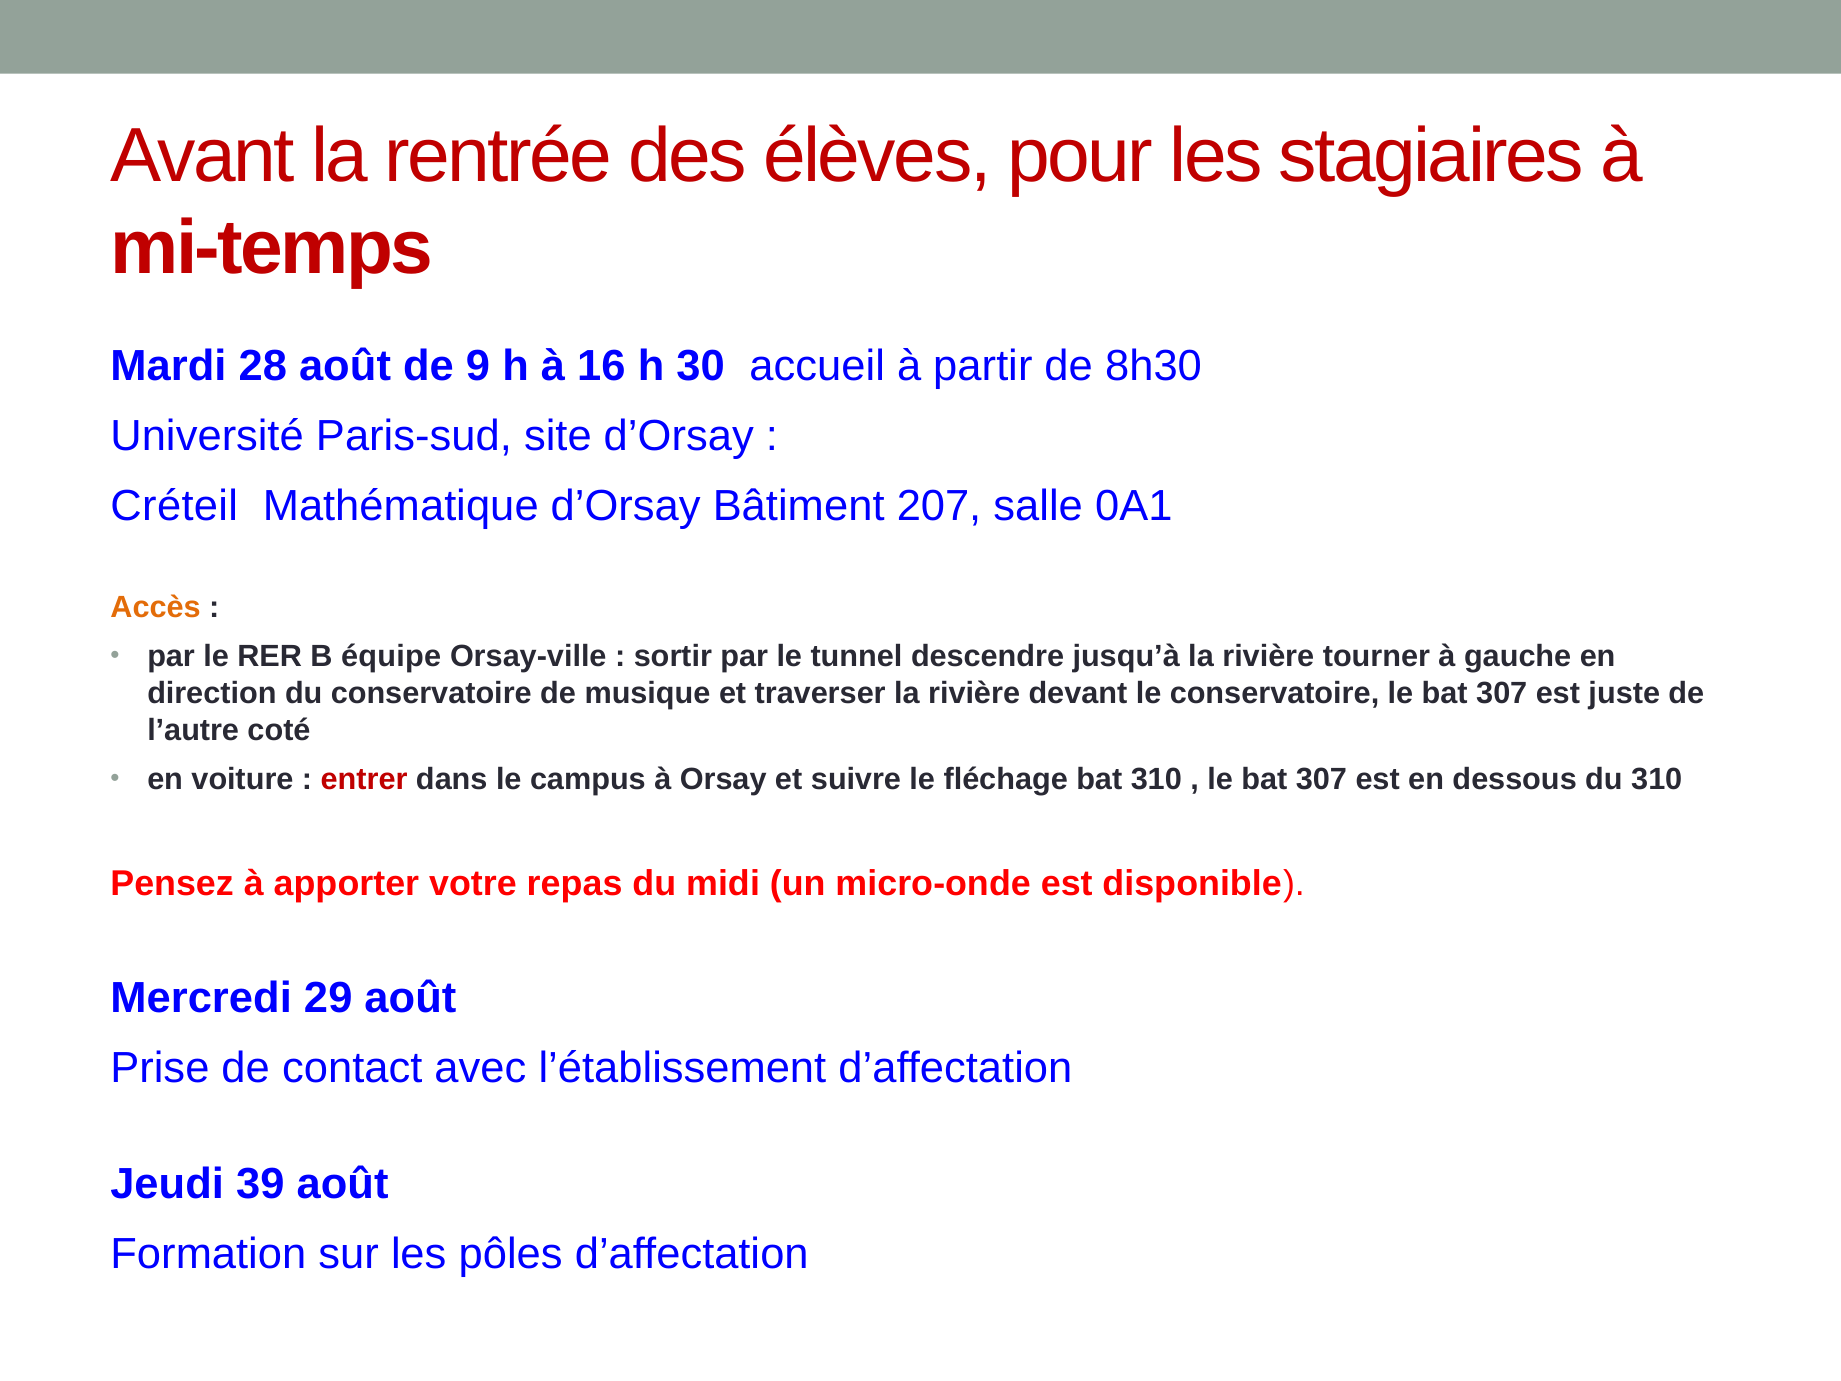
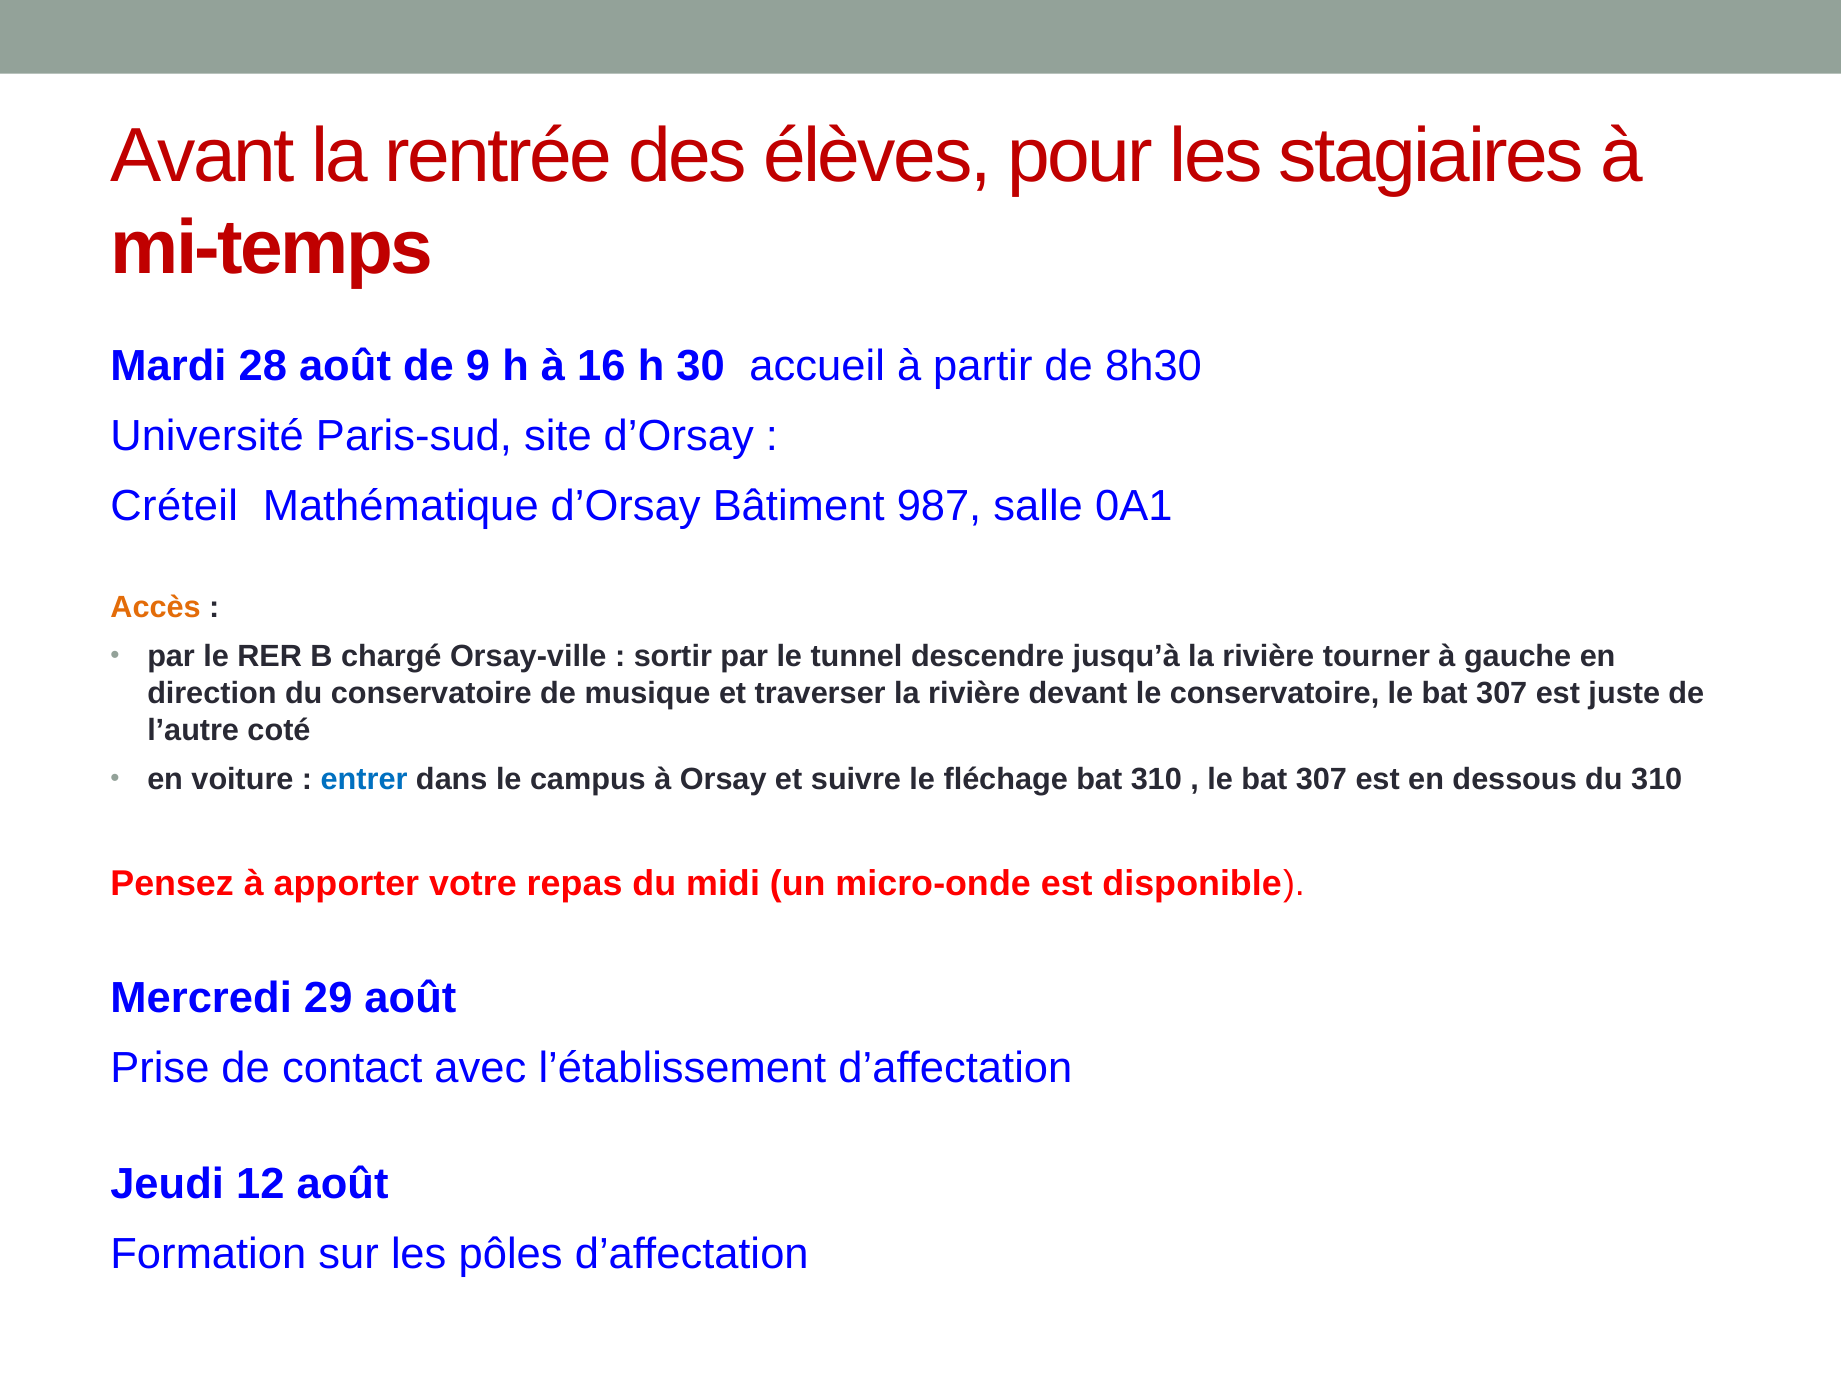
207: 207 -> 987
équipe: équipe -> chargé
entrer colour: red -> blue
39: 39 -> 12
